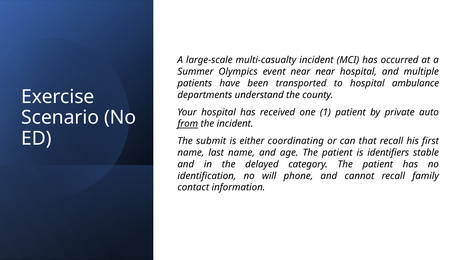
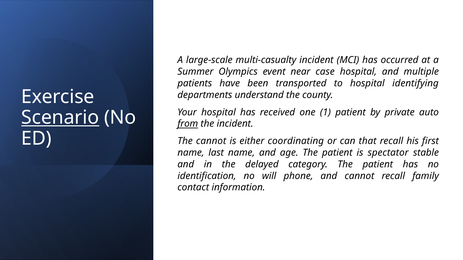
near near: near -> case
ambulance: ambulance -> identifying
Scenario underline: none -> present
The submit: submit -> cannot
identifiers: identifiers -> spectator
